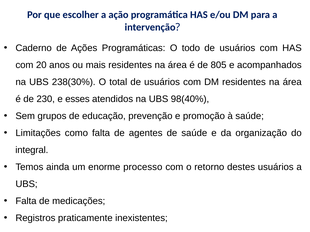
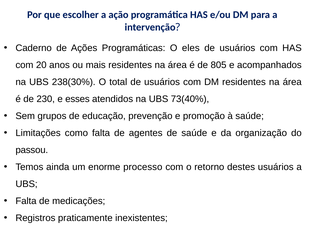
todo: todo -> eles
98(40%: 98(40% -> 73(40%
integral: integral -> passou
